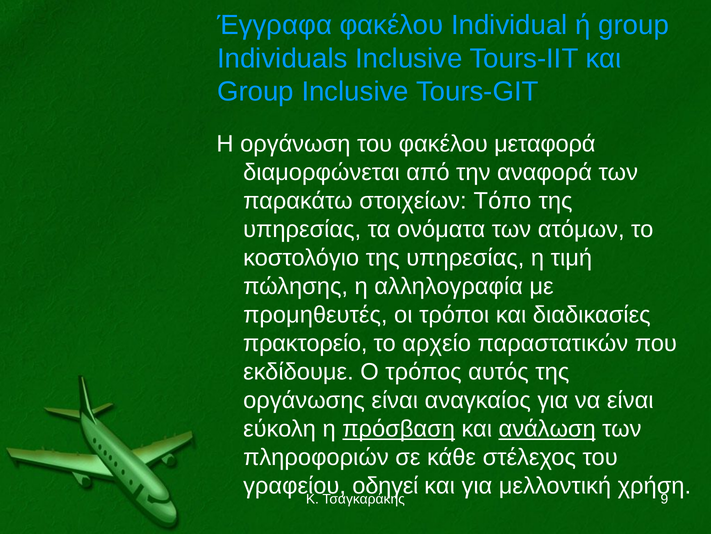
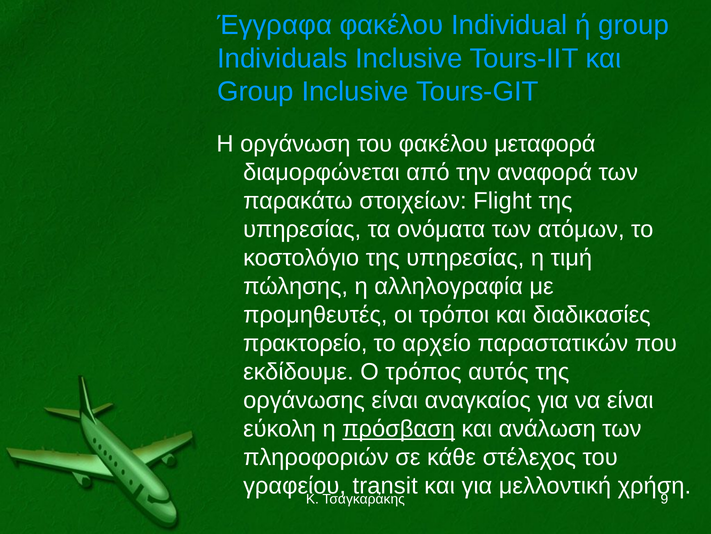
Τόπο: Τόπο -> Flight
ανάλωση underline: present -> none
οδηγεί: οδηγεί -> transit
